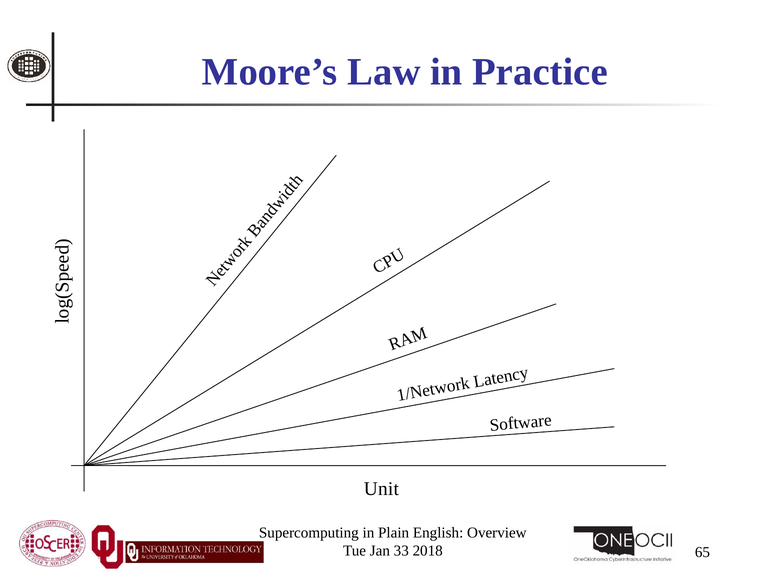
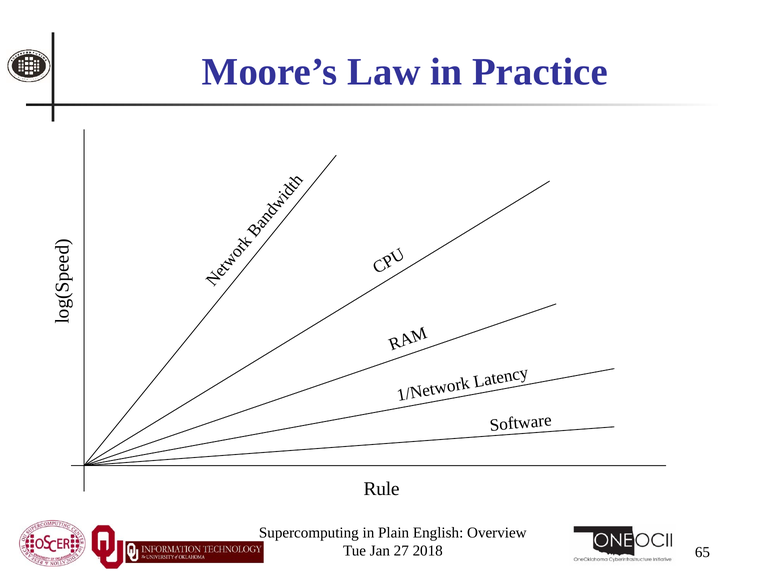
Unit: Unit -> Rule
33: 33 -> 27
